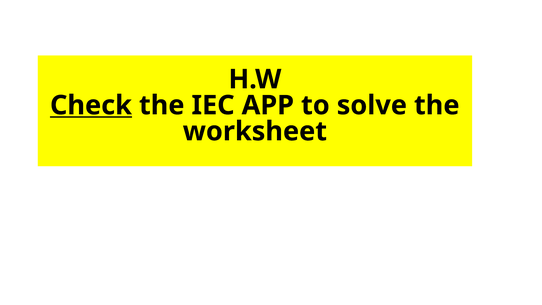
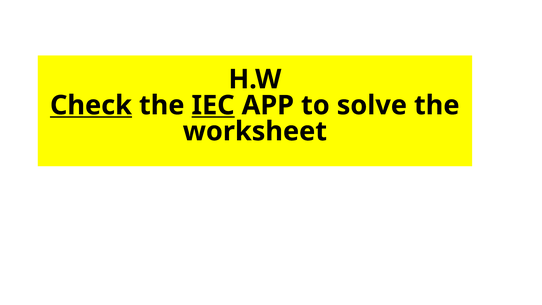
IEC underline: none -> present
